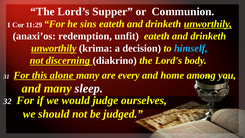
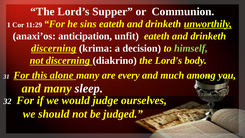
redemption: redemption -> anticipation
unworthily at (54, 48): unworthily -> discerning
himself colour: light blue -> light green
home: home -> much
